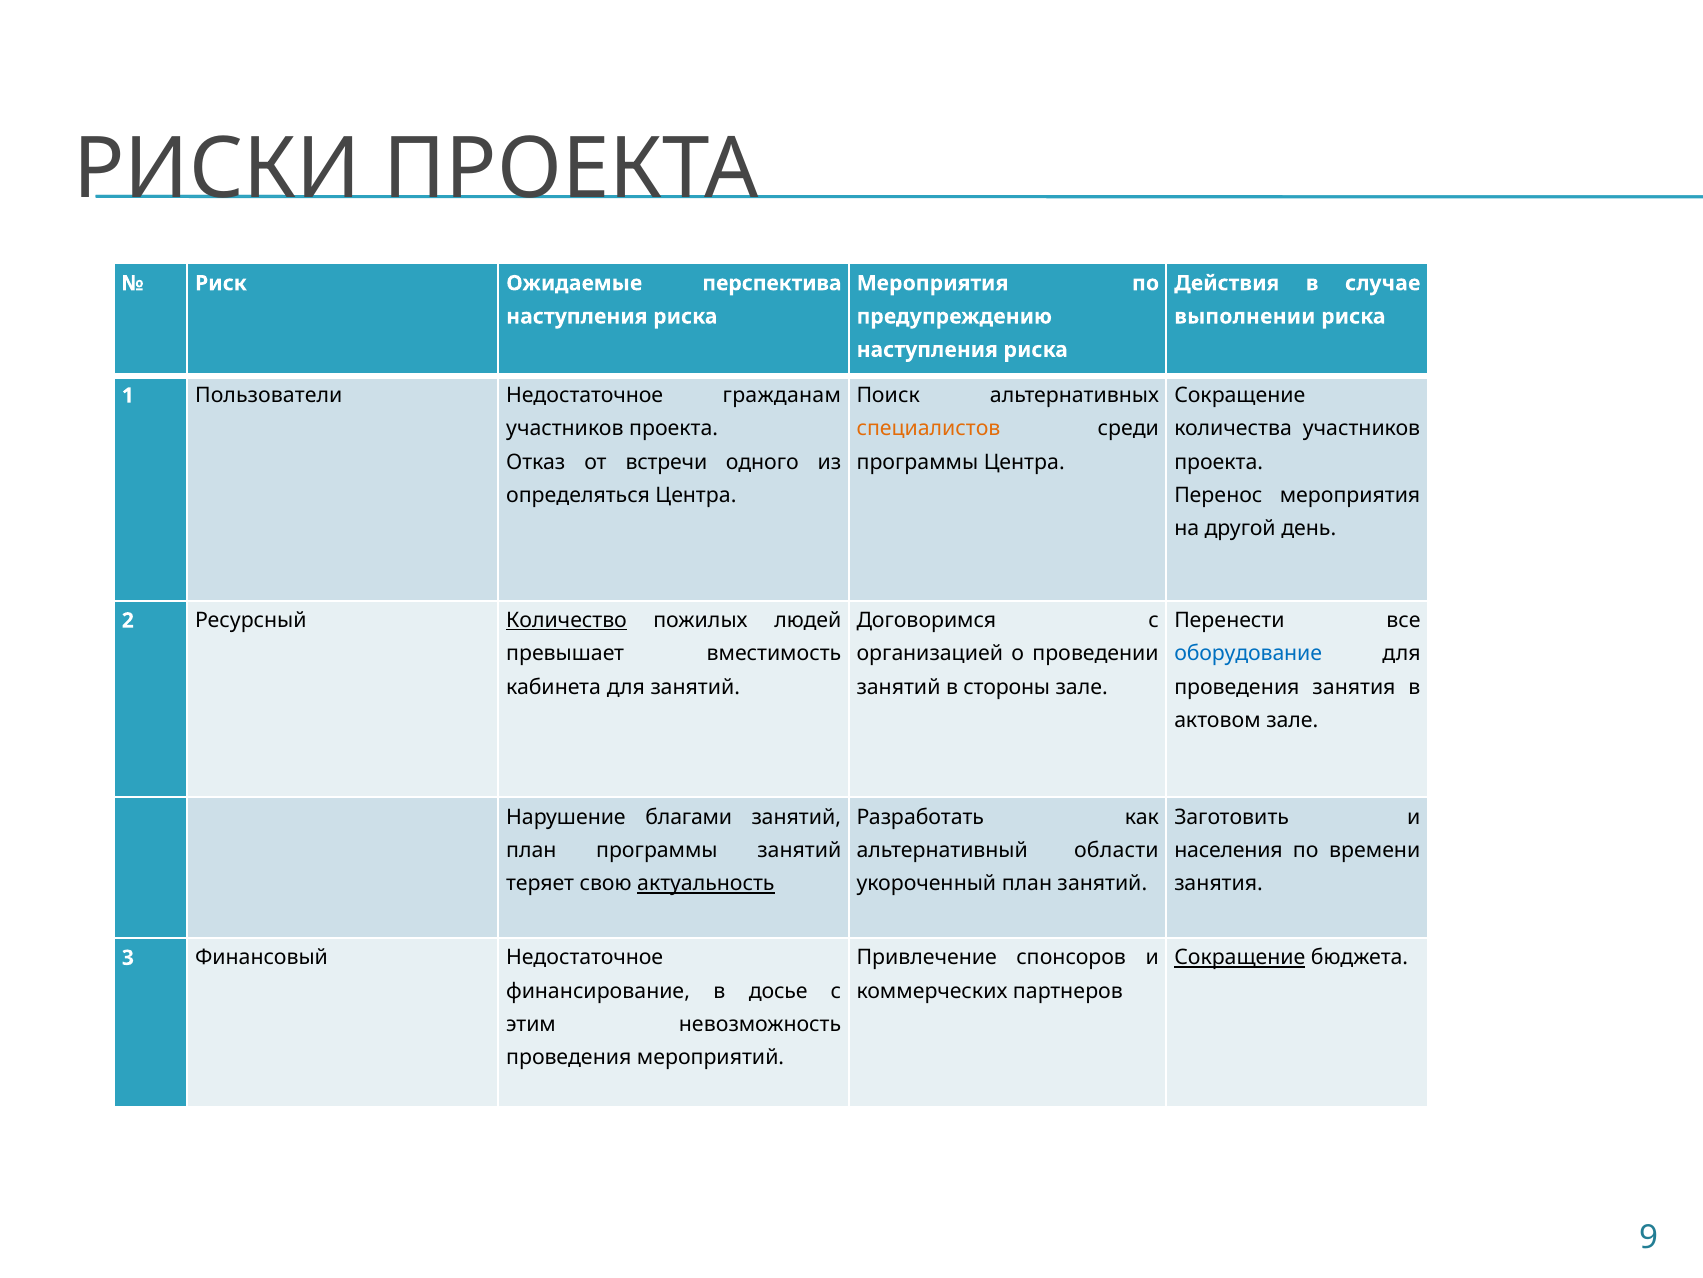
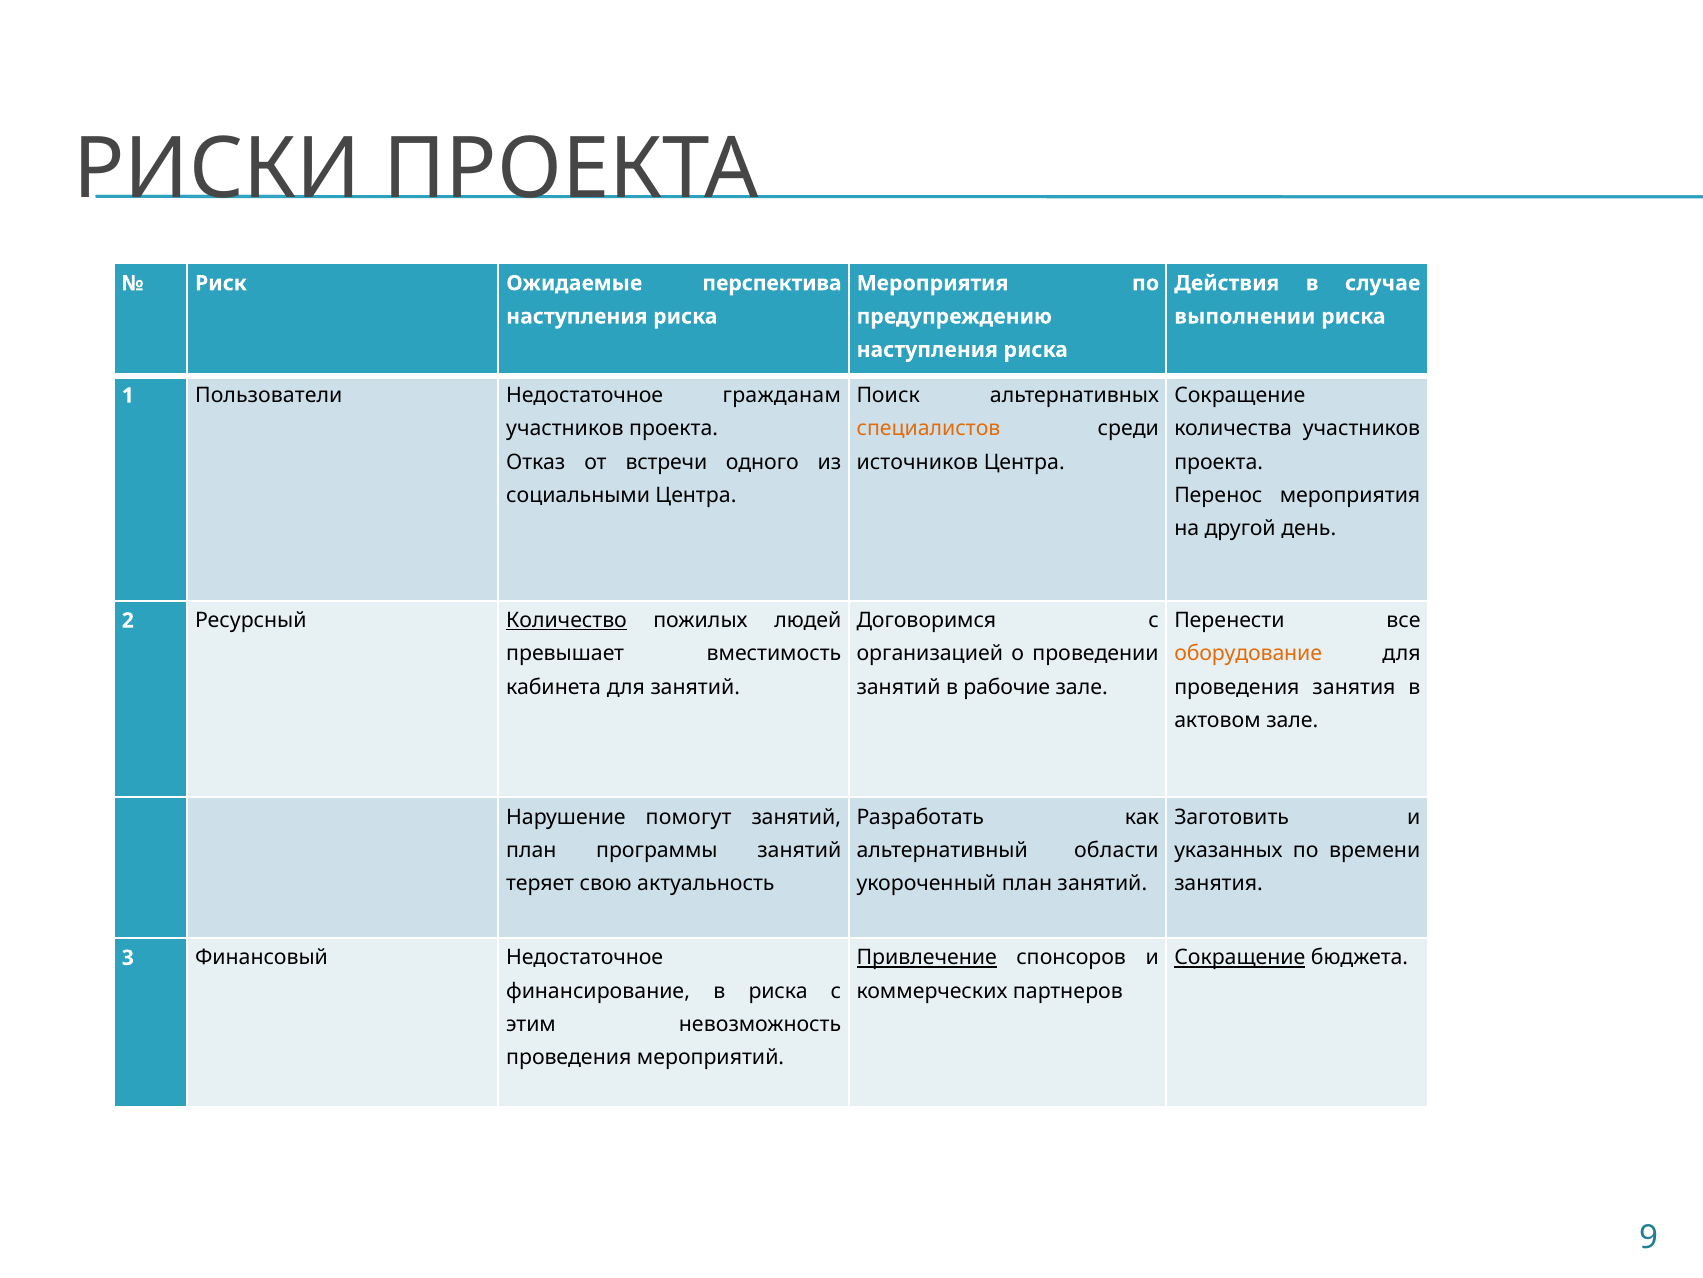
программы at (917, 462): программы -> источников
определяться: определяться -> социальными
оборудование colour: blue -> orange
стороны: стороны -> рабочие
благами: благами -> помогут
населения: населения -> указанных
актуальность underline: present -> none
Привлечение underline: none -> present
в досье: досье -> риска
